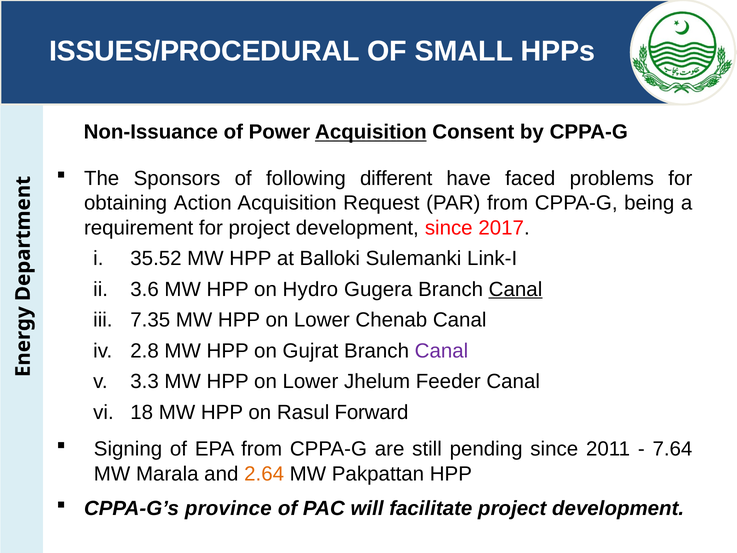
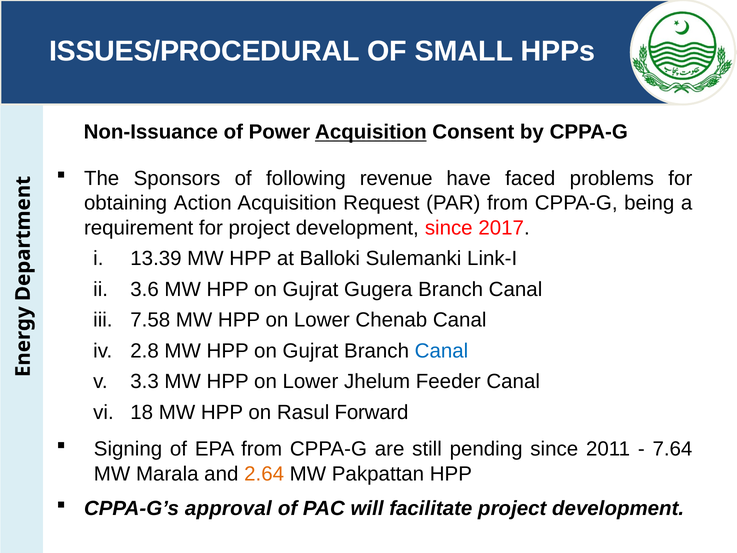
different: different -> revenue
35.52: 35.52 -> 13.39
Hydro at (310, 289): Hydro -> Gujrat
Canal at (515, 289) underline: present -> none
7.35: 7.35 -> 7.58
Canal at (441, 351) colour: purple -> blue
province: province -> approval
